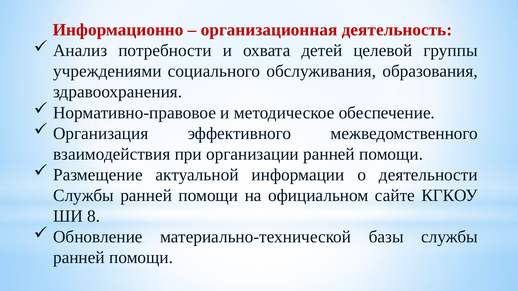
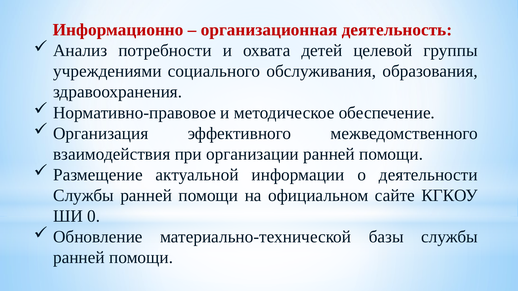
8: 8 -> 0
